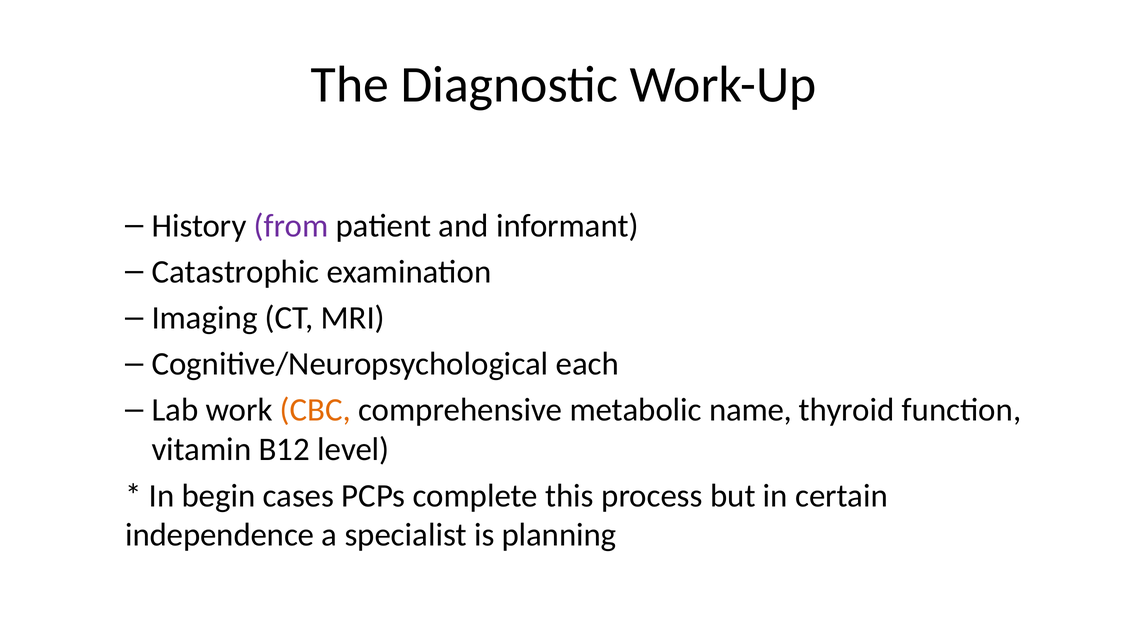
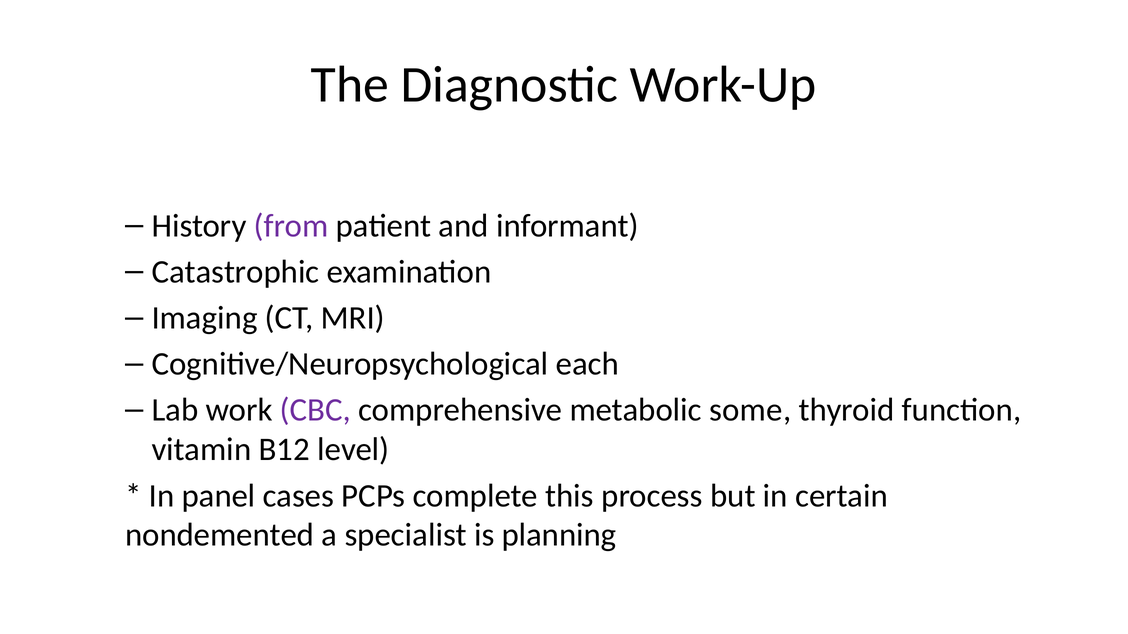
CBC colour: orange -> purple
name: name -> some
begin: begin -> panel
independence: independence -> nondemented
